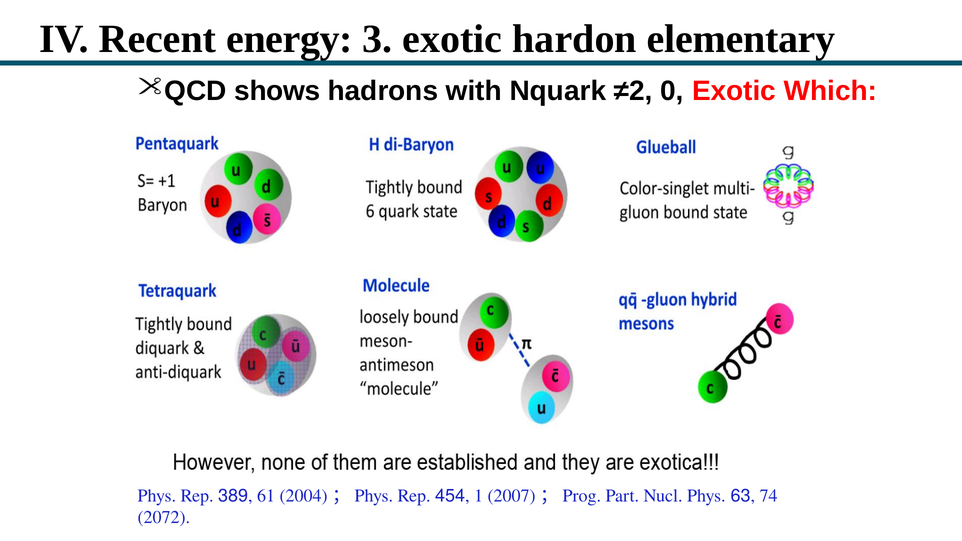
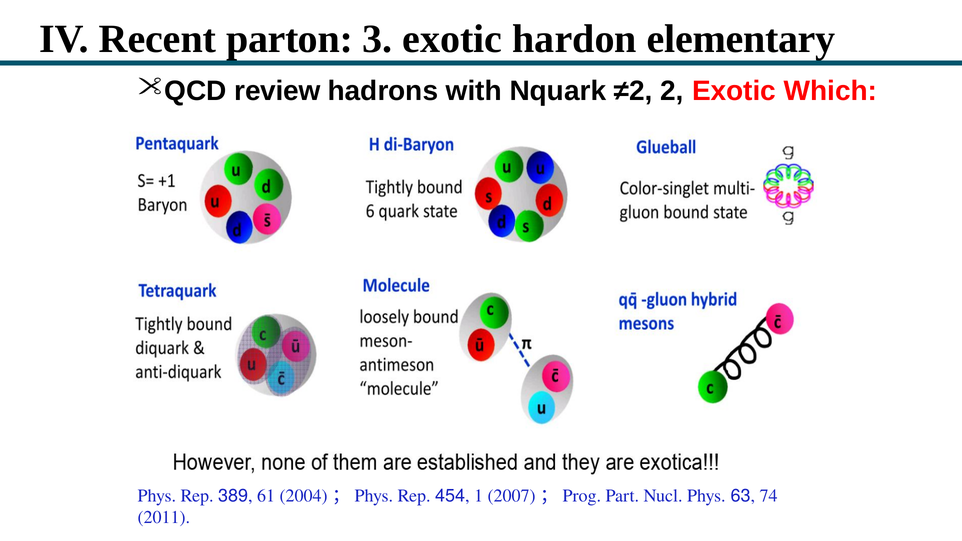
energy: energy -> parton
shows: shows -> review
0: 0 -> 2
2072: 2072 -> 2011
